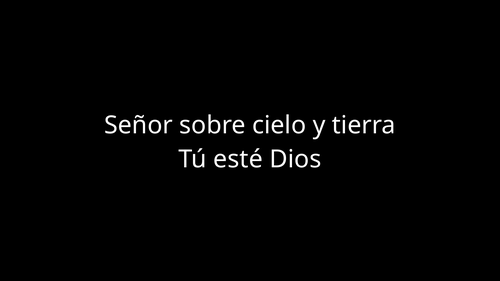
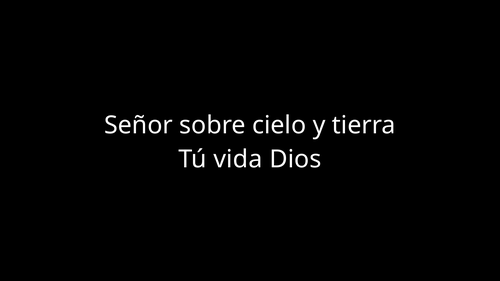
esté: esté -> vida
